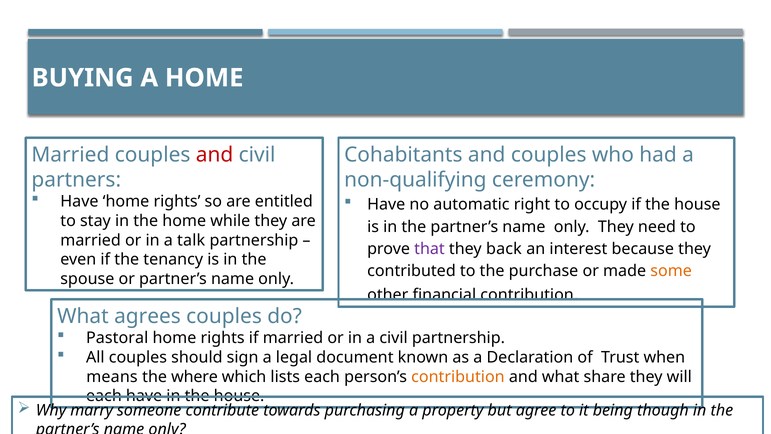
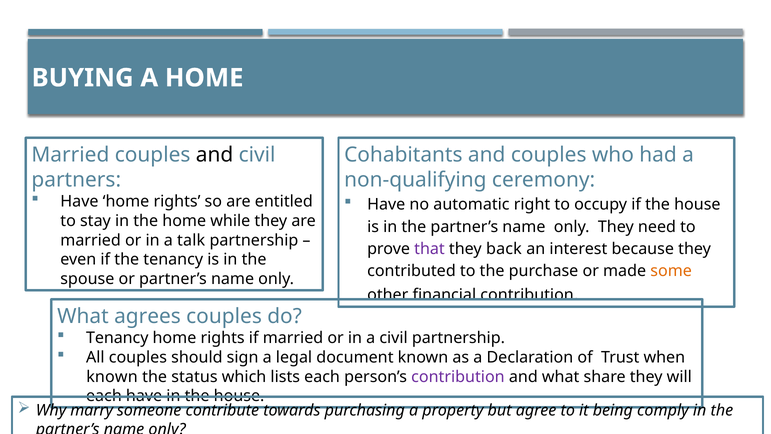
and at (215, 155) colour: red -> black
Pastoral at (117, 338): Pastoral -> Tenancy
means at (112, 376): means -> known
where: where -> status
contribution at (458, 376) colour: orange -> purple
though: though -> comply
